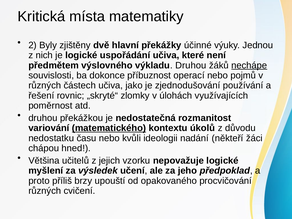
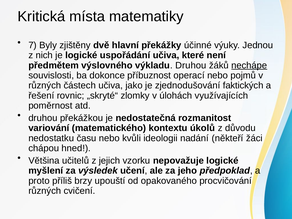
2: 2 -> 7
používání: používání -> faktických
matematického underline: present -> none
